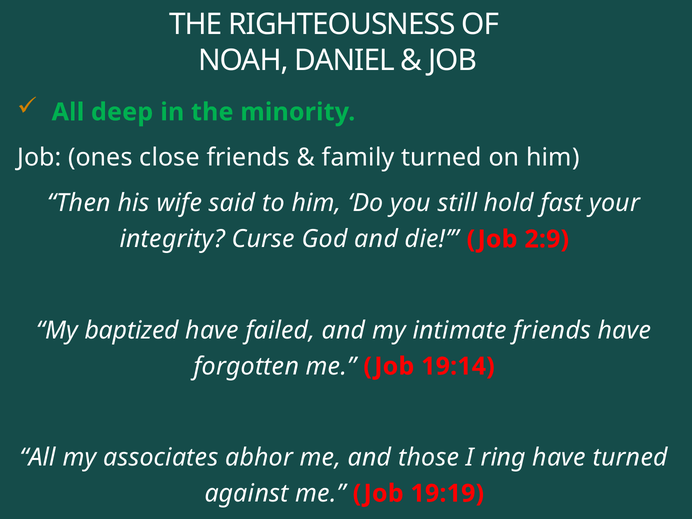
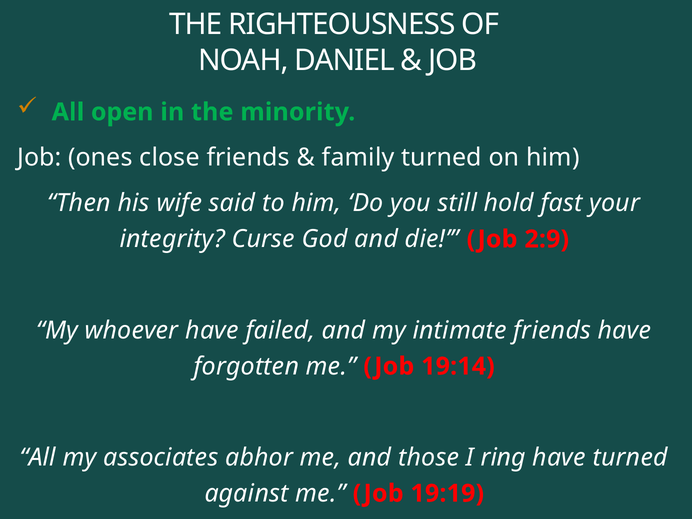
deep: deep -> open
baptized: baptized -> whoever
